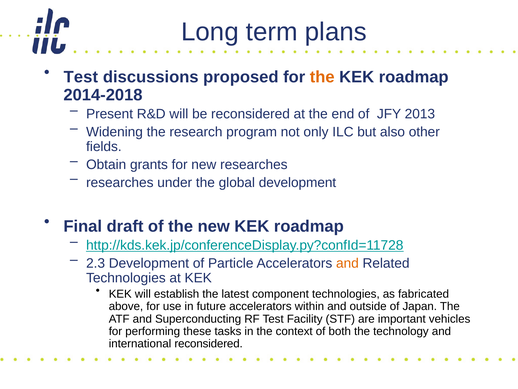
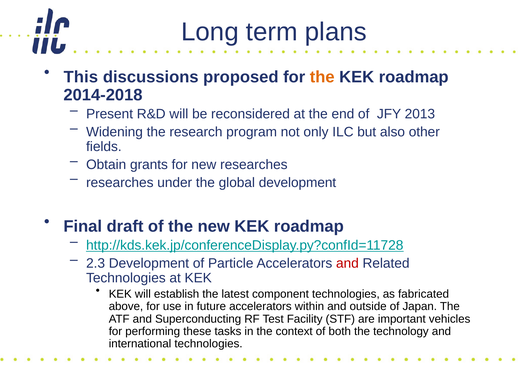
Test at (81, 77): Test -> This
and at (347, 263) colour: orange -> red
international reconsidered: reconsidered -> technologies
